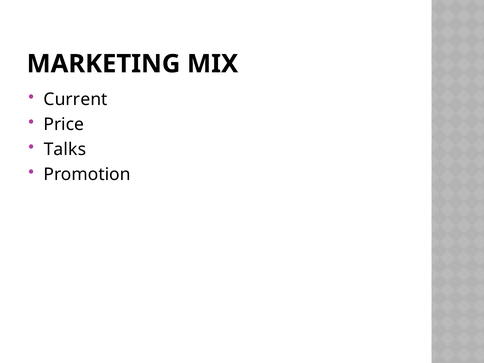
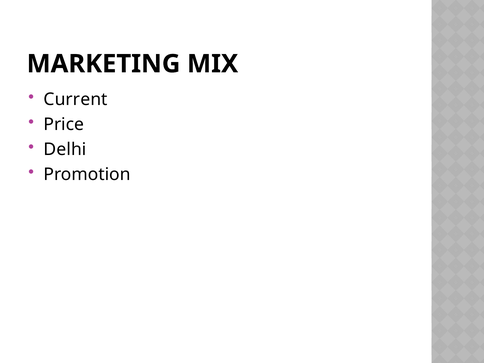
Talks: Talks -> Delhi
